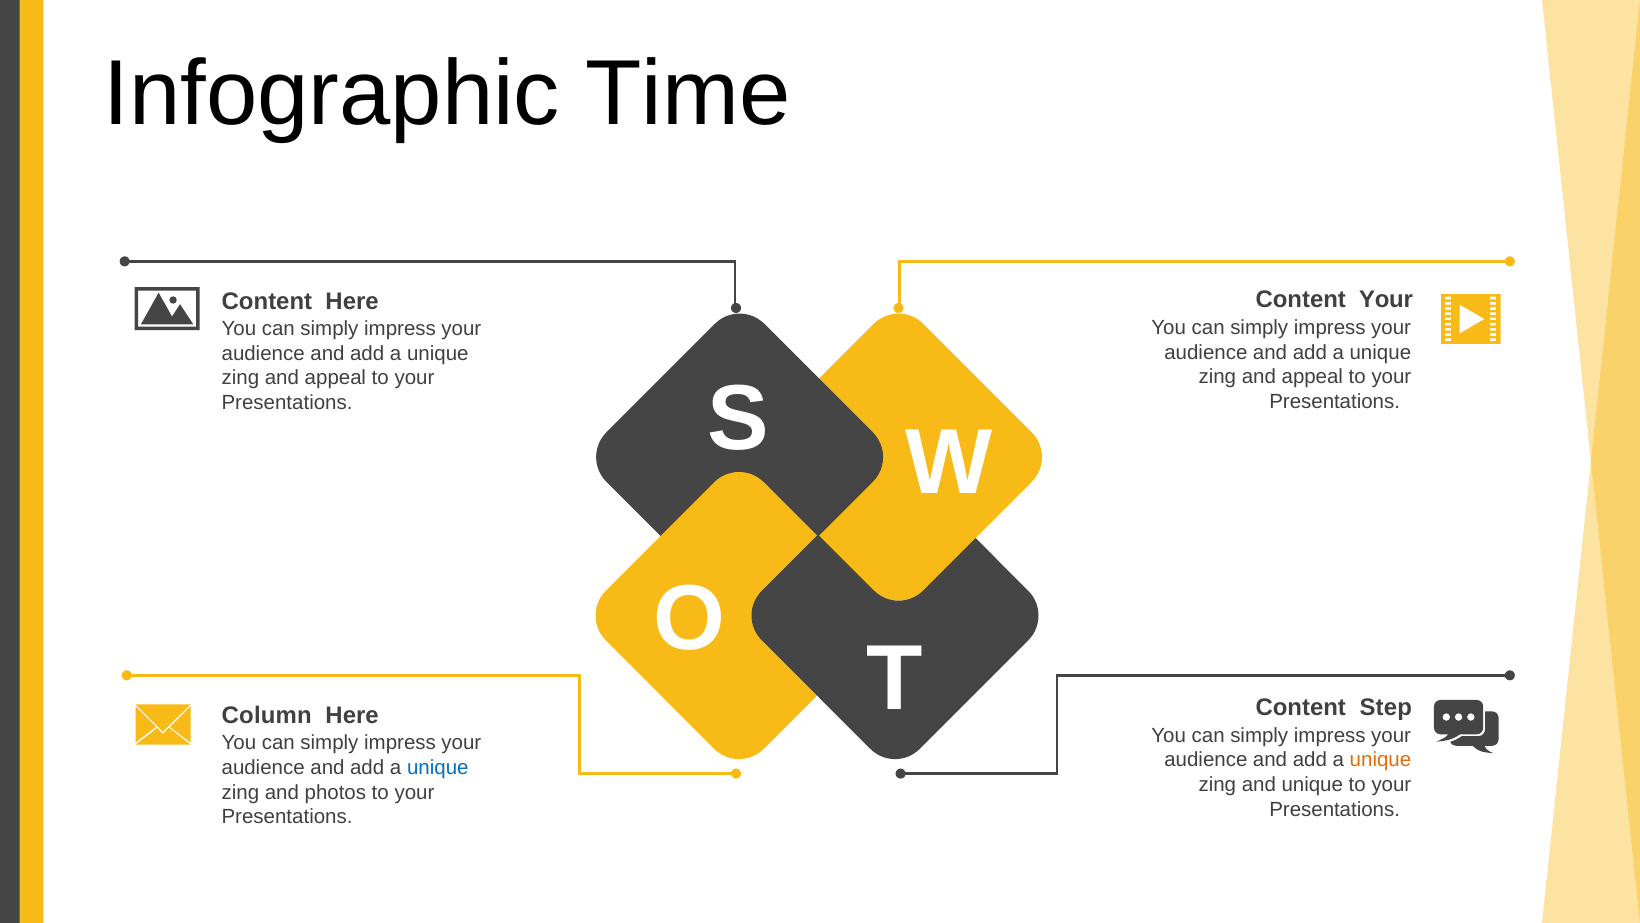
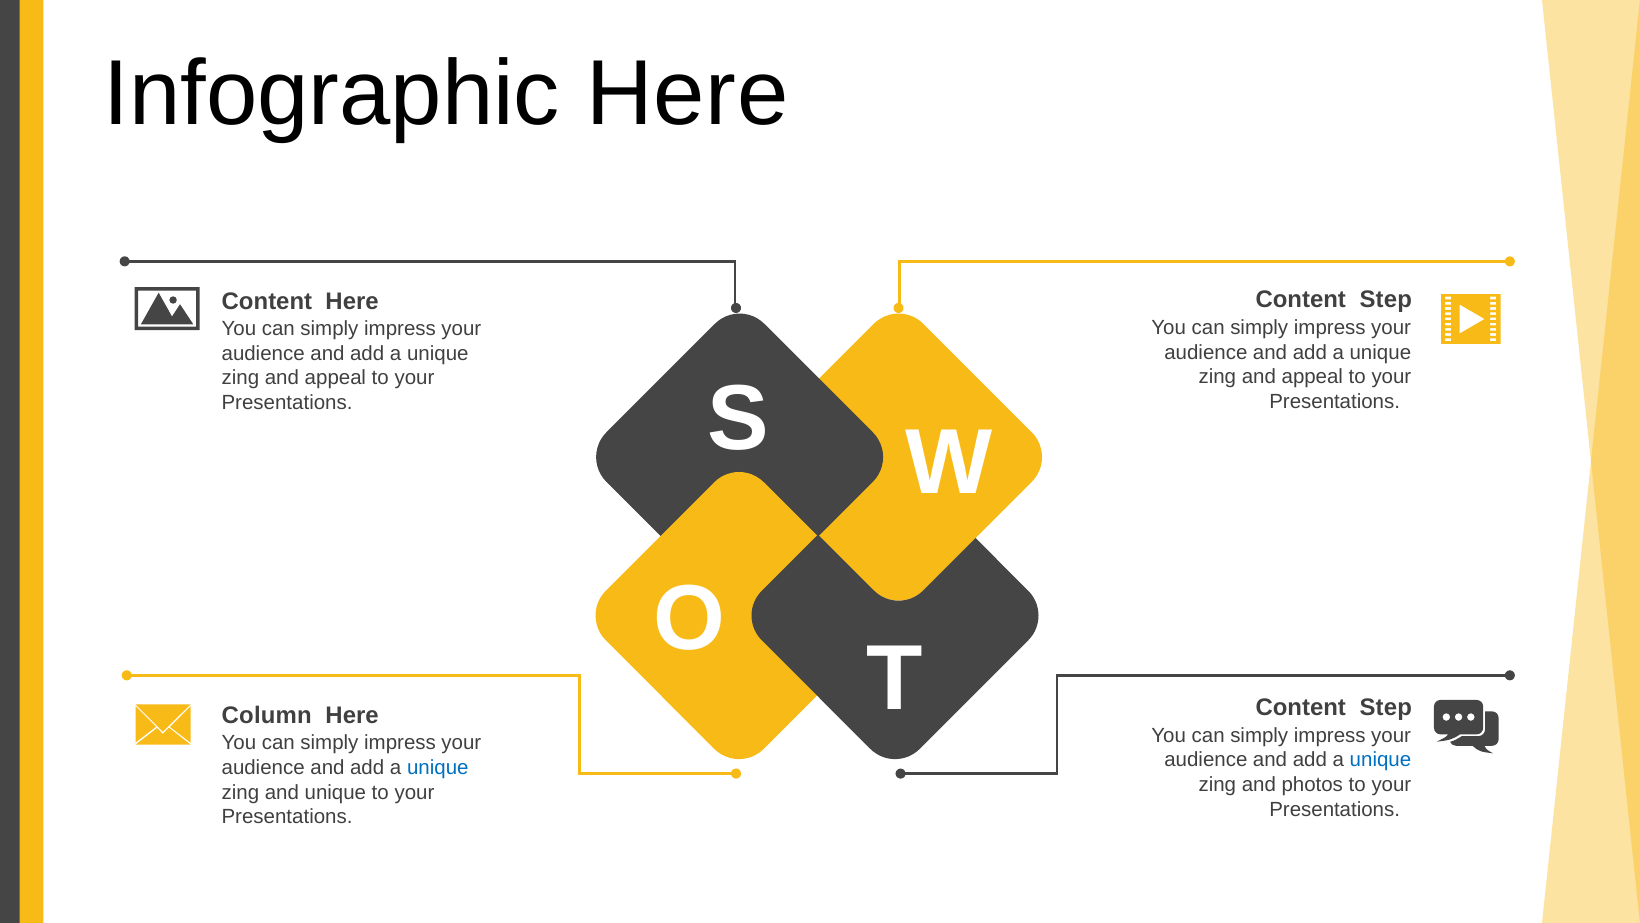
Infographic Time: Time -> Here
Your at (1386, 300): Your -> Step
unique at (1380, 760) colour: orange -> blue
and unique: unique -> photos
and photos: photos -> unique
